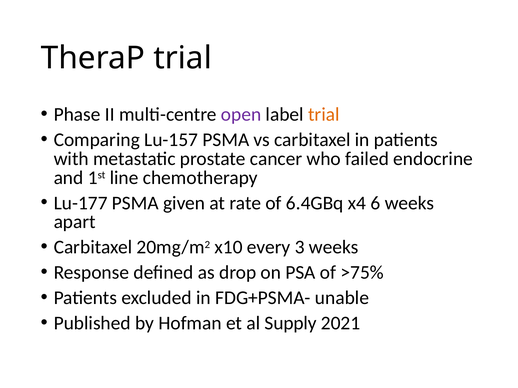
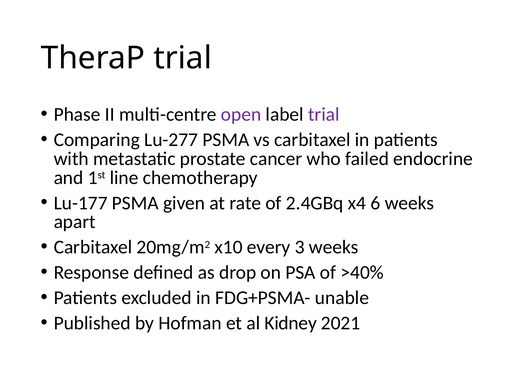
trial at (324, 115) colour: orange -> purple
Lu-157: Lu-157 -> Lu-277
6.4GBq: 6.4GBq -> 2.4GBq
>75%: >75% -> >40%
Supply: Supply -> Kidney
